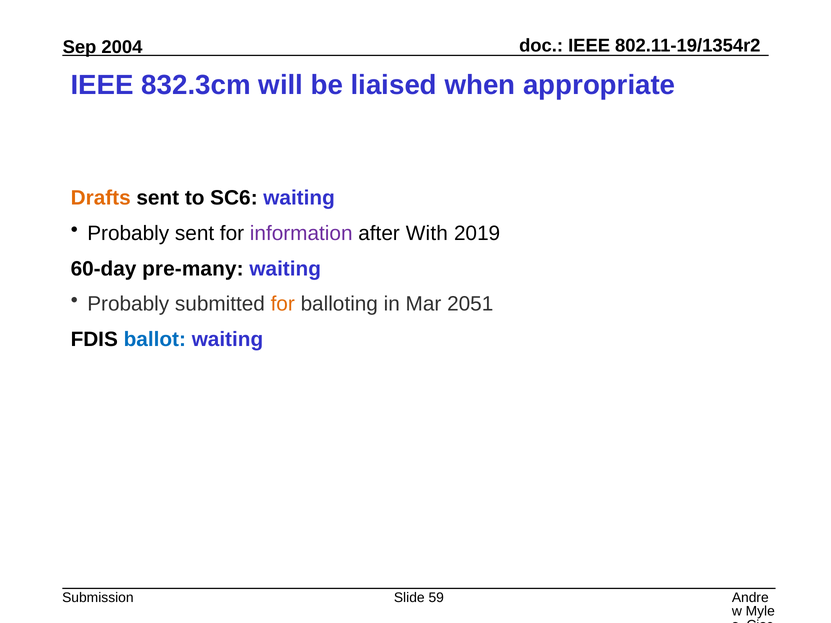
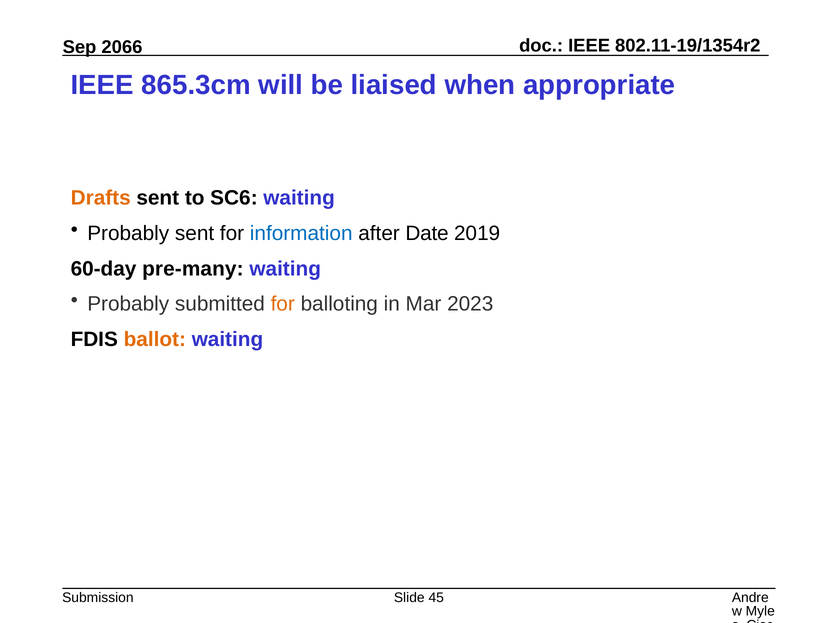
2004: 2004 -> 2066
832.3cm: 832.3cm -> 865.3cm
information colour: purple -> blue
With: With -> Date
2051: 2051 -> 2023
ballot colour: blue -> orange
59: 59 -> 45
